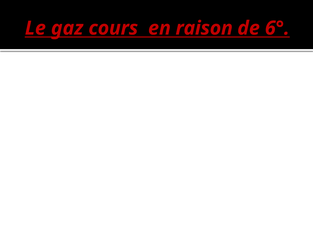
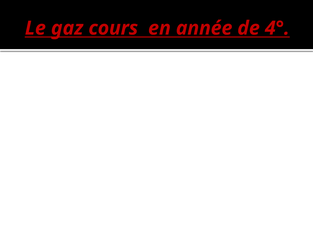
raison: raison -> année
6°: 6° -> 4°
